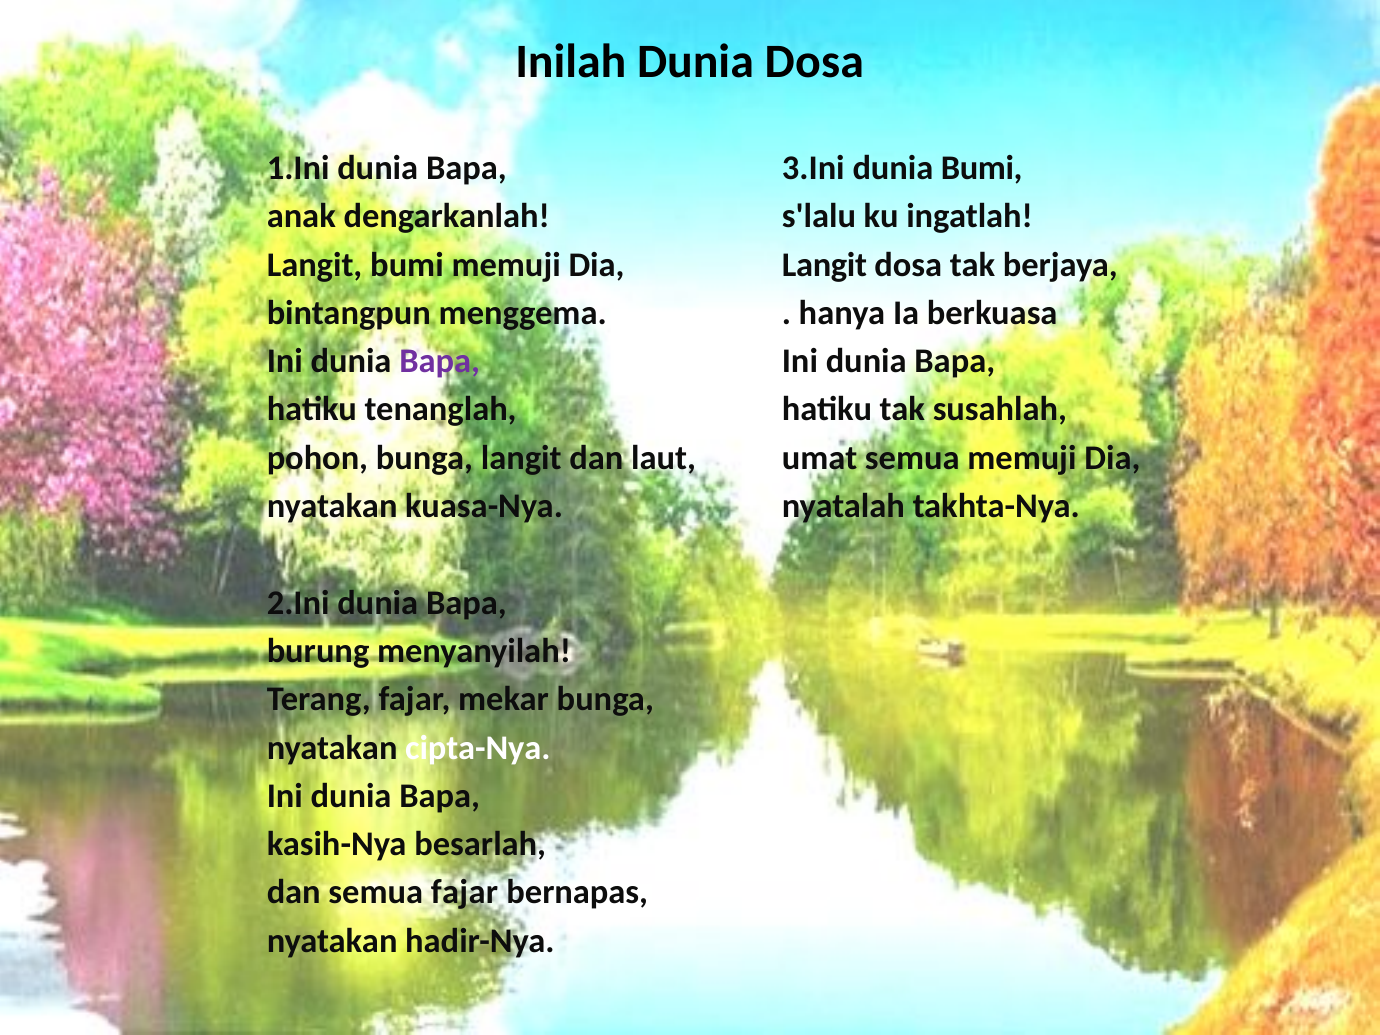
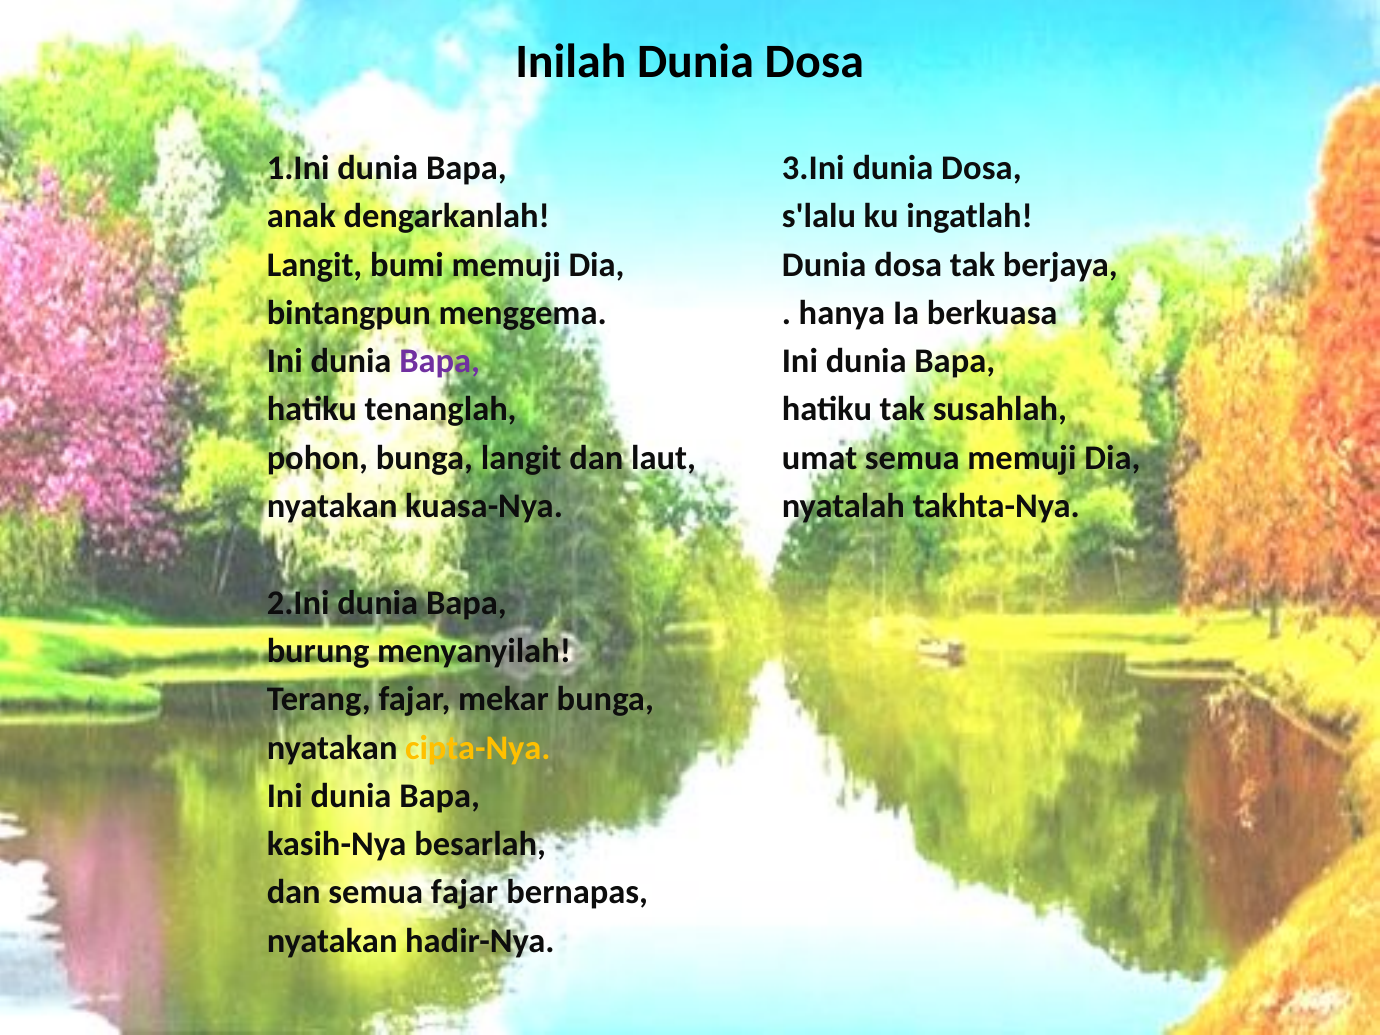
3.Ini dunia Bumi: Bumi -> Dosa
Langit at (824, 265): Langit -> Dunia
cipta-Nya colour: white -> yellow
